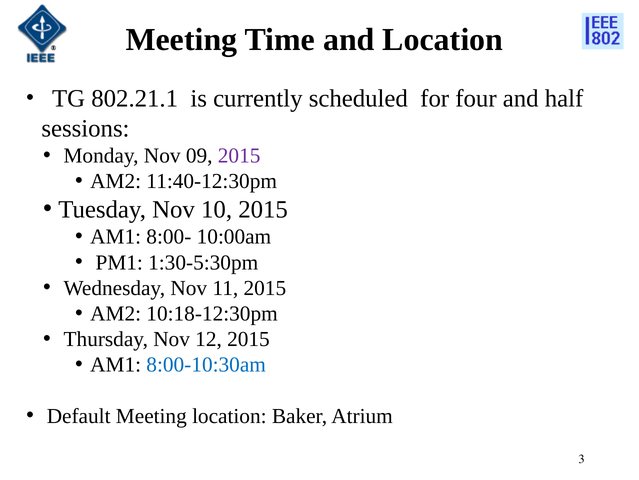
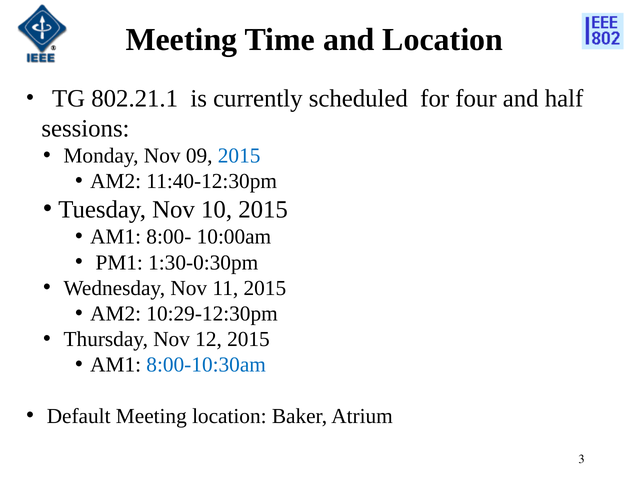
2015 at (239, 156) colour: purple -> blue
1:30-5:30pm: 1:30-5:30pm -> 1:30-0:30pm
10:18-12:30pm: 10:18-12:30pm -> 10:29-12:30pm
